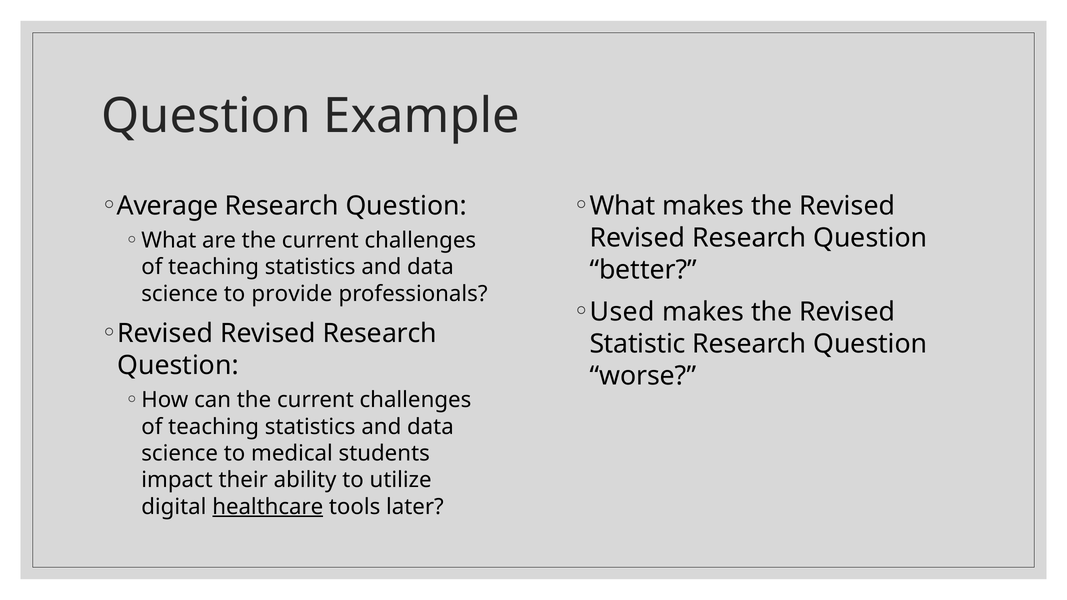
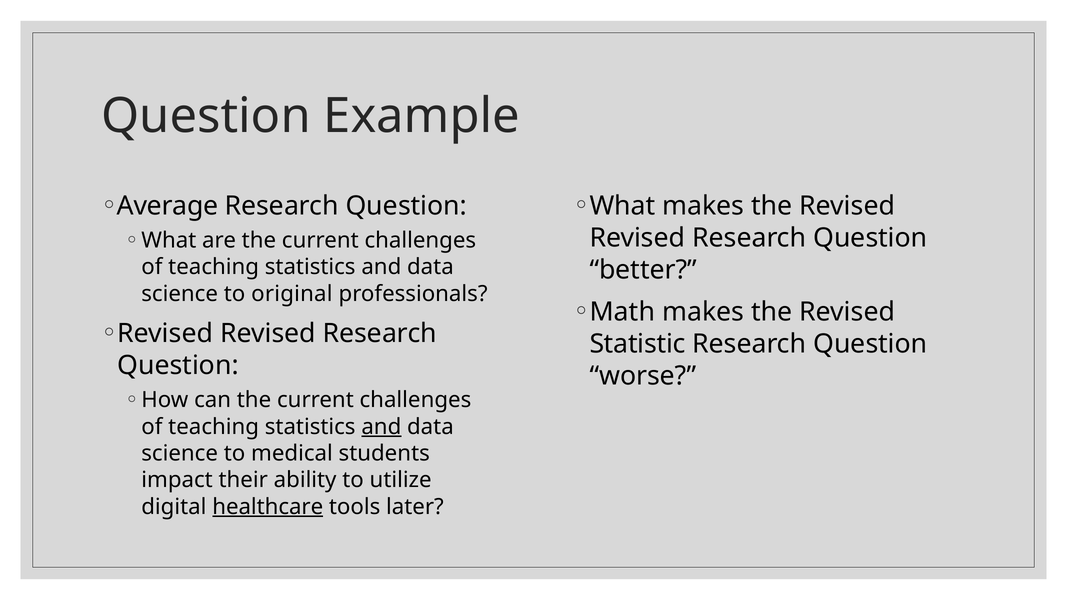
provide: provide -> original
Used: Used -> Math
and at (381, 427) underline: none -> present
